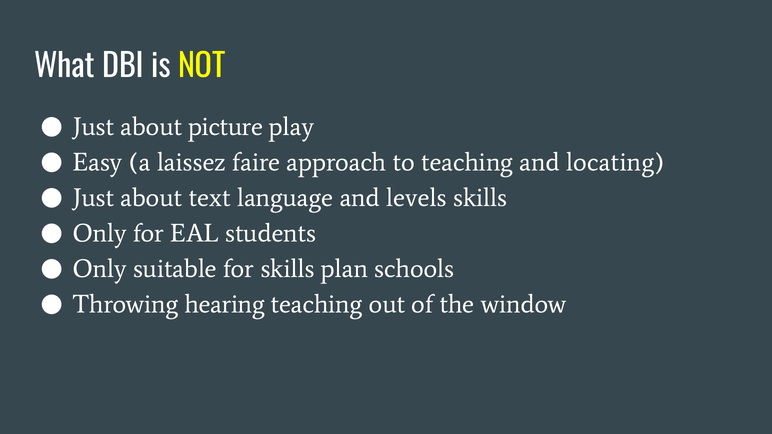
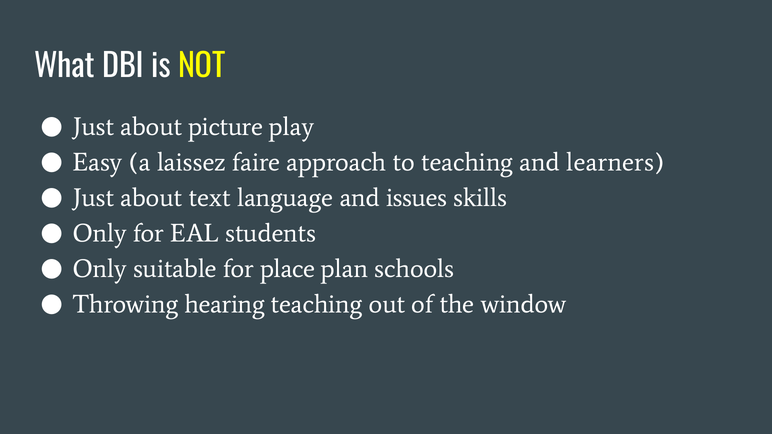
locating: locating -> learners
levels: levels -> issues
for skills: skills -> place
